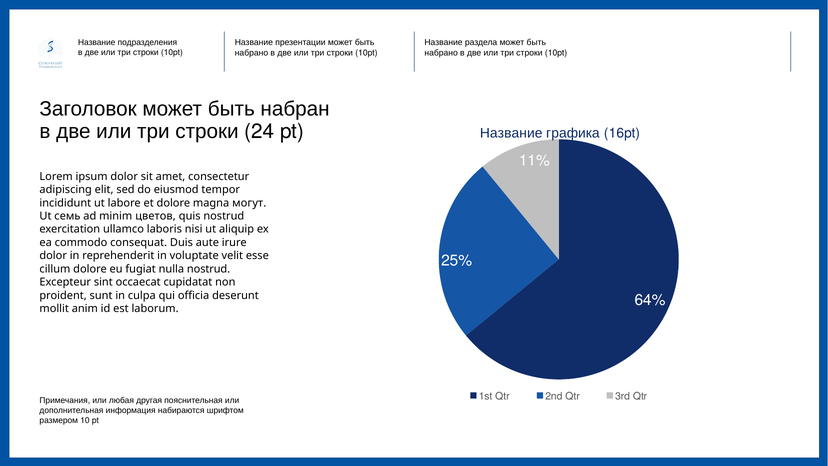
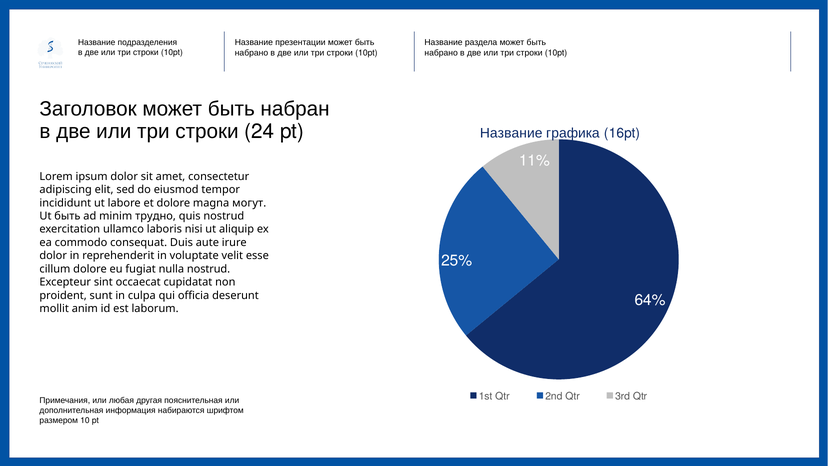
Ut семь: семь -> быть
цветов: цветов -> трудно
